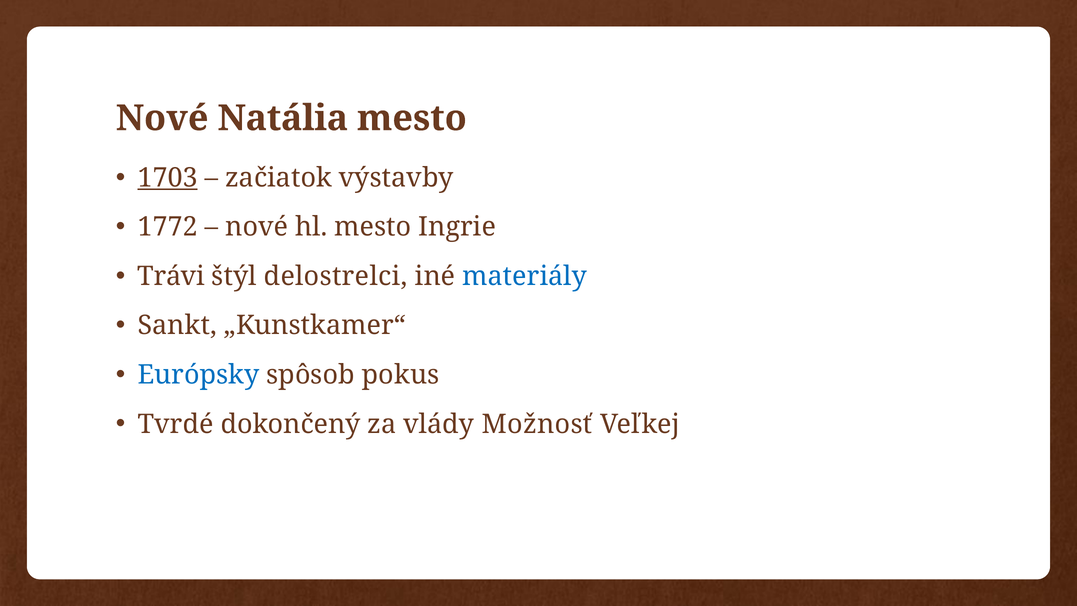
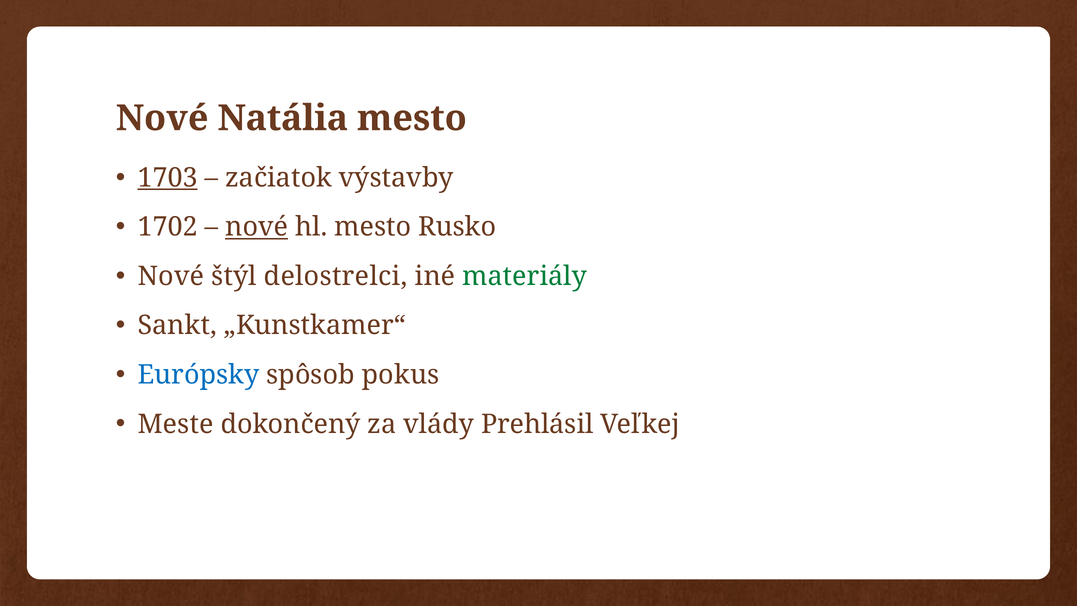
1772: 1772 -> 1702
nové at (257, 227) underline: none -> present
Ingrie: Ingrie -> Rusko
Trávi at (171, 276): Trávi -> Nové
materiály colour: blue -> green
Tvrdé: Tvrdé -> Meste
Možnosť: Možnosť -> Prehlásil
